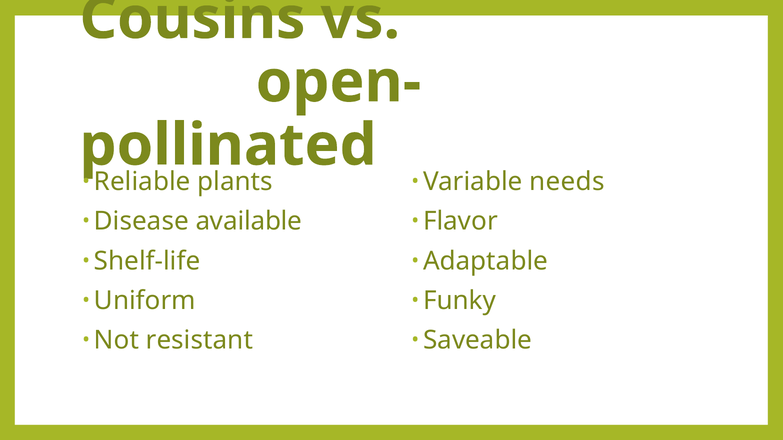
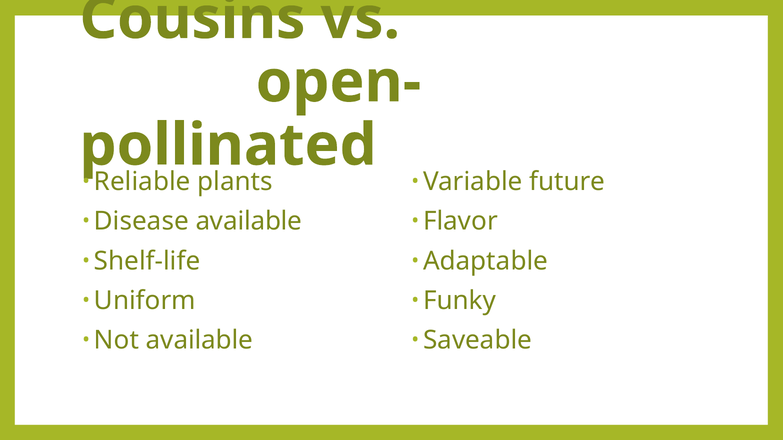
needs: needs -> future
Not resistant: resistant -> available
